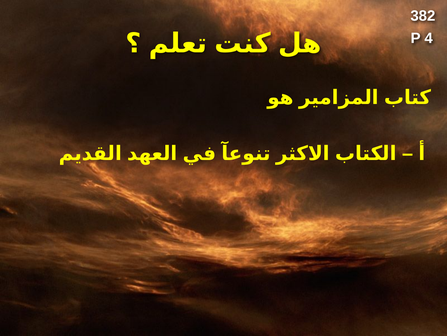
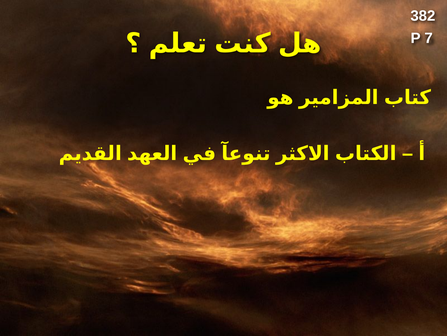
4: 4 -> 7
